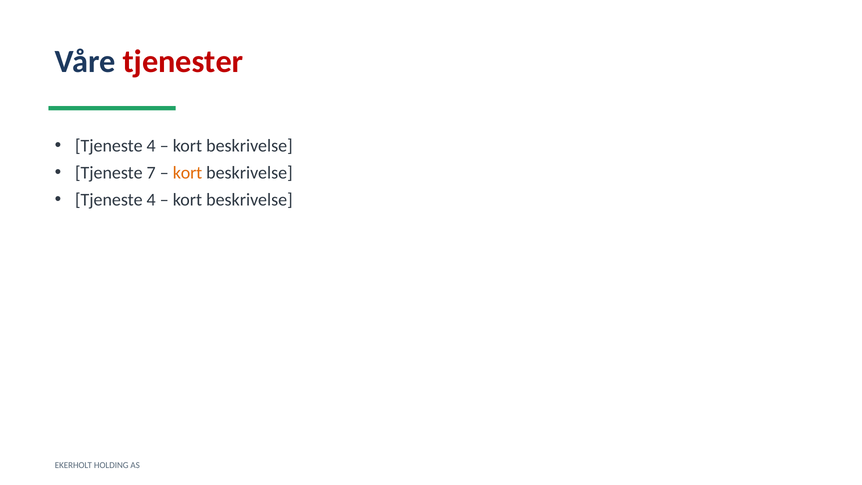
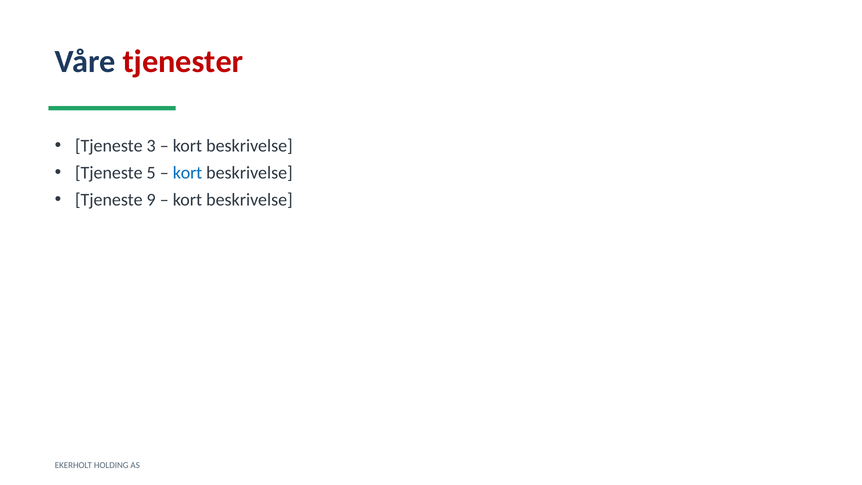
4 at (151, 146): 4 -> 3
7: 7 -> 5
kort at (188, 173) colour: orange -> blue
4 at (151, 200): 4 -> 9
